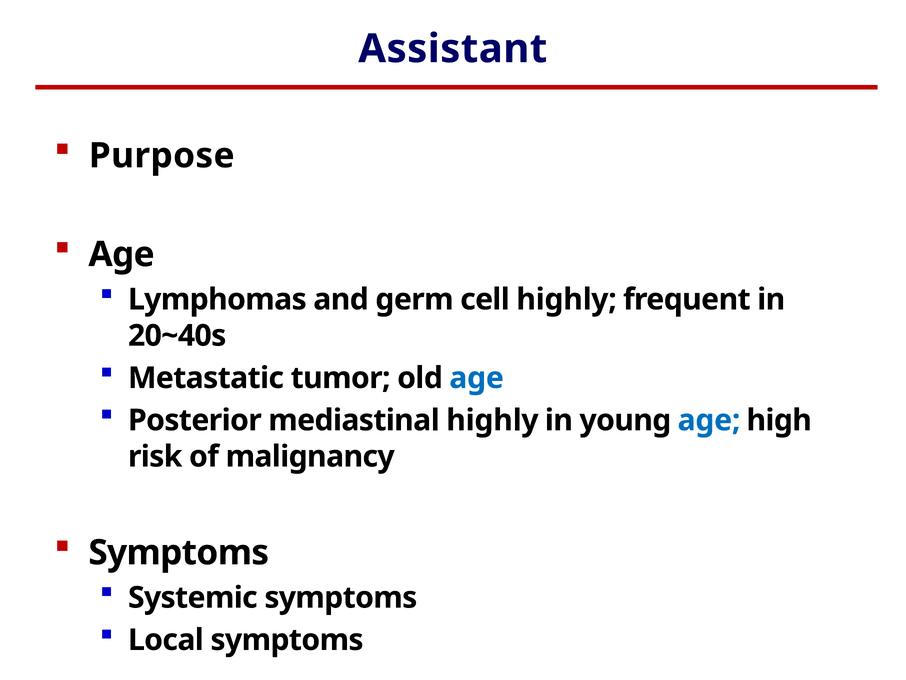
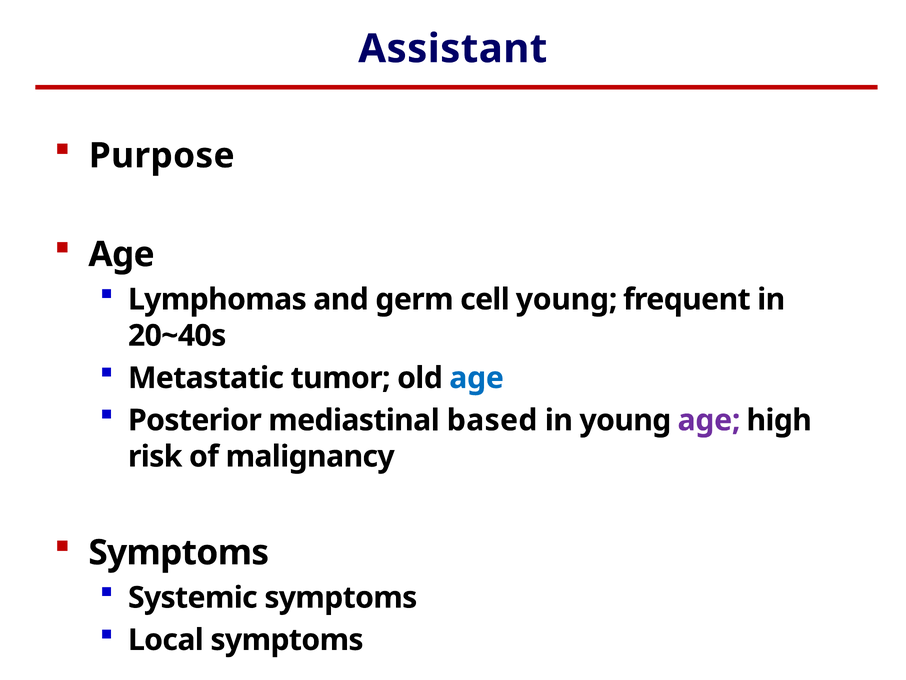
cell highly: highly -> young
mediastinal highly: highly -> based
age at (709, 420) colour: blue -> purple
